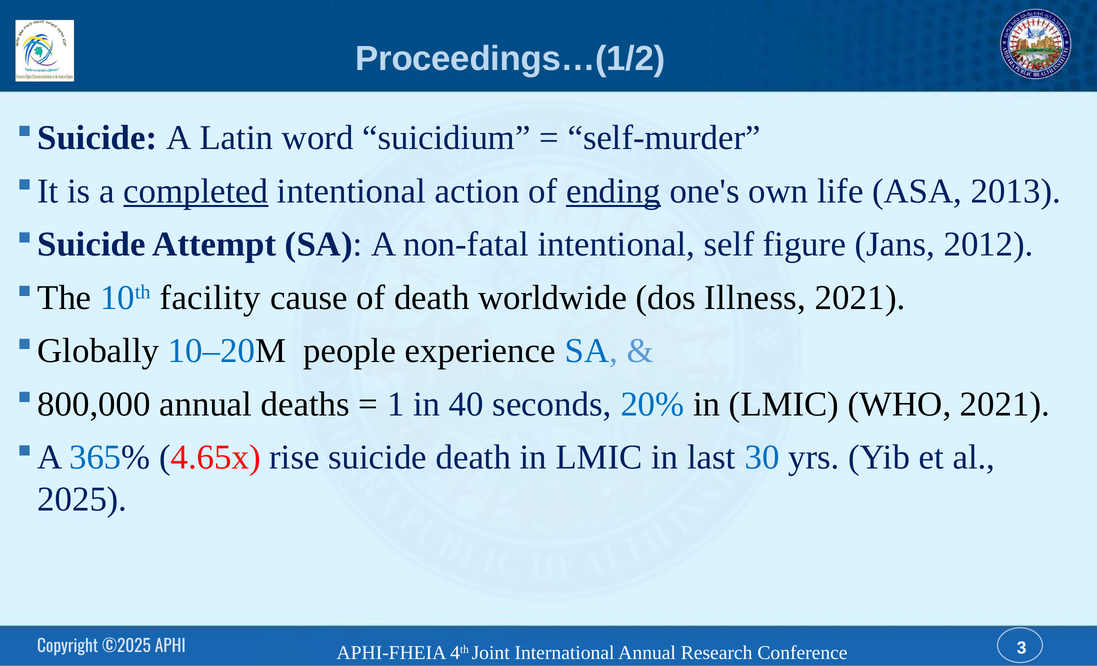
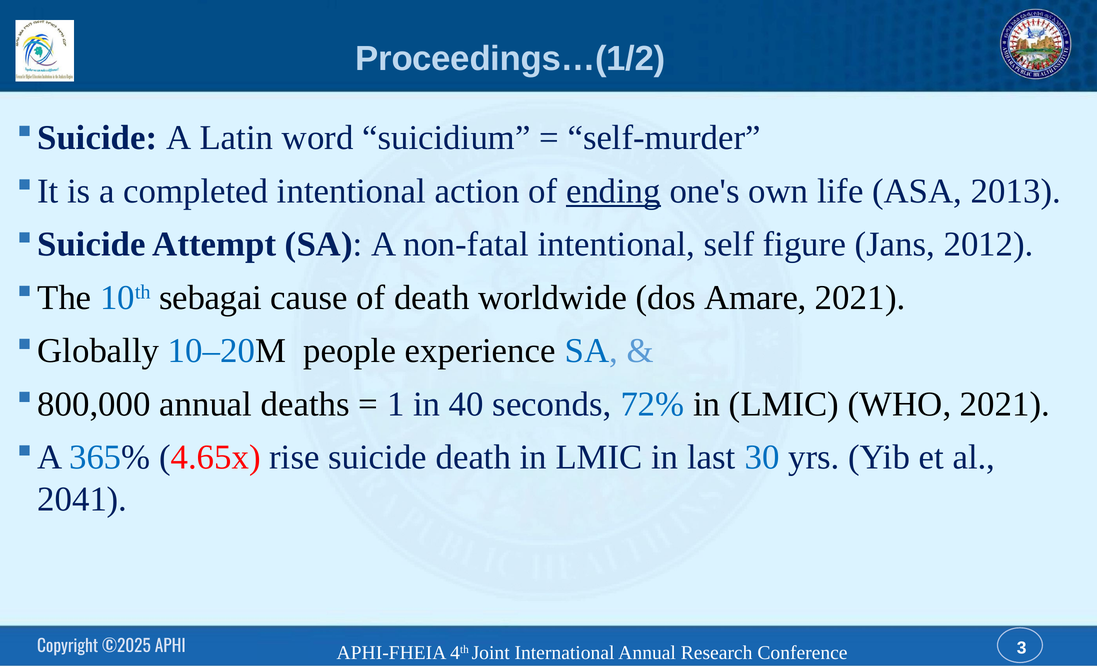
completed underline: present -> none
facility: facility -> sebagai
Illness: Illness -> Amare
20%: 20% -> 72%
2025: 2025 -> 2041
